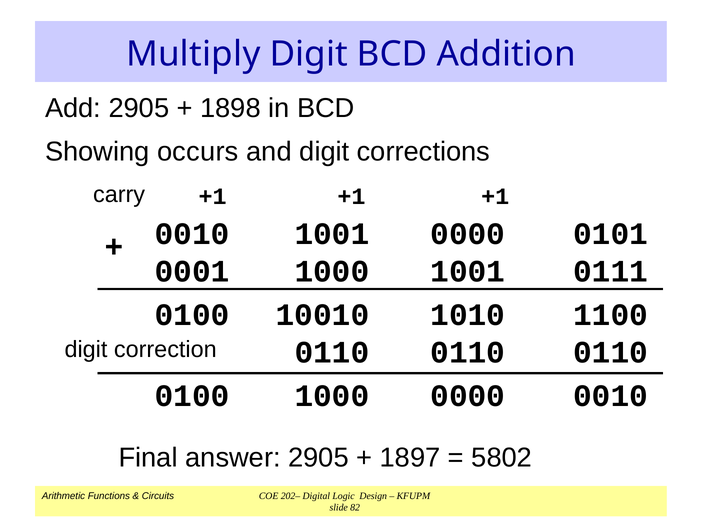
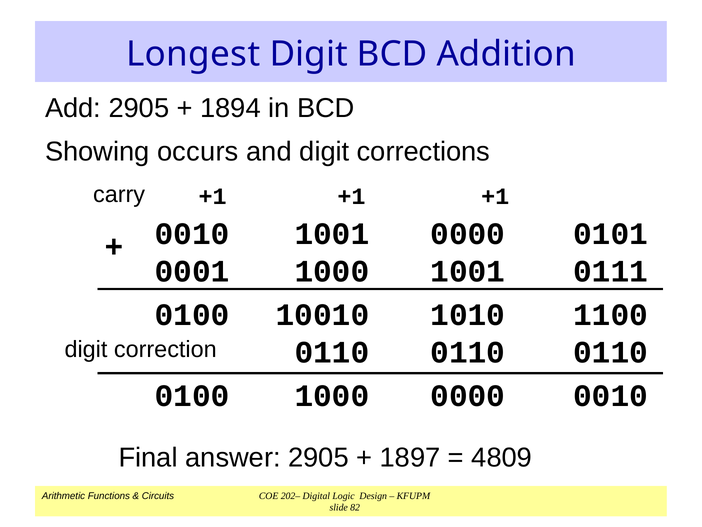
Multiply: Multiply -> Longest
1898: 1898 -> 1894
5802: 5802 -> 4809
